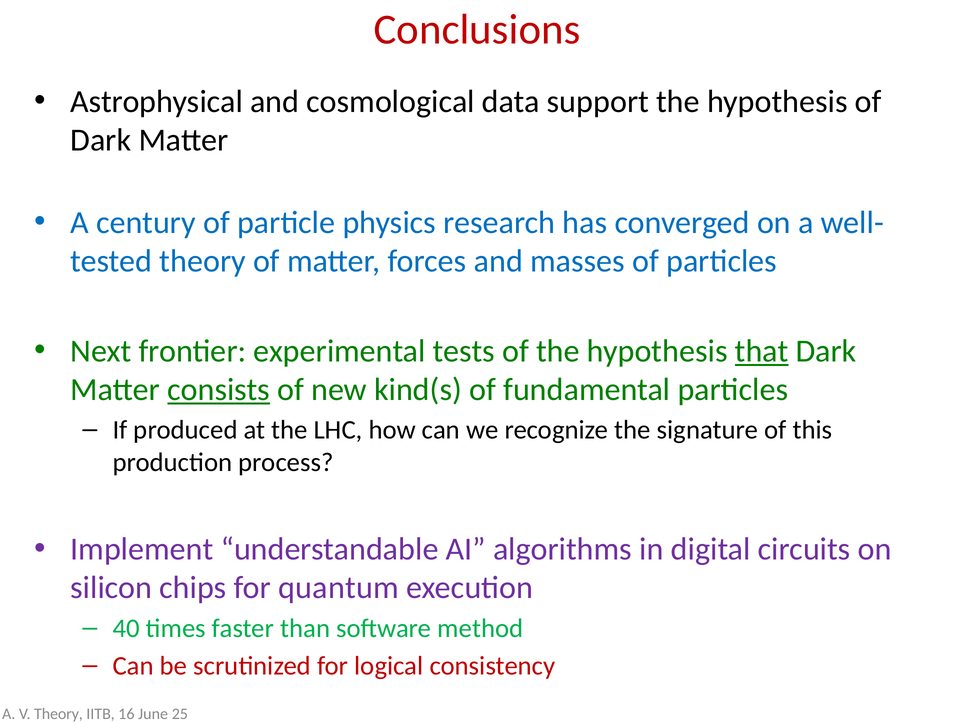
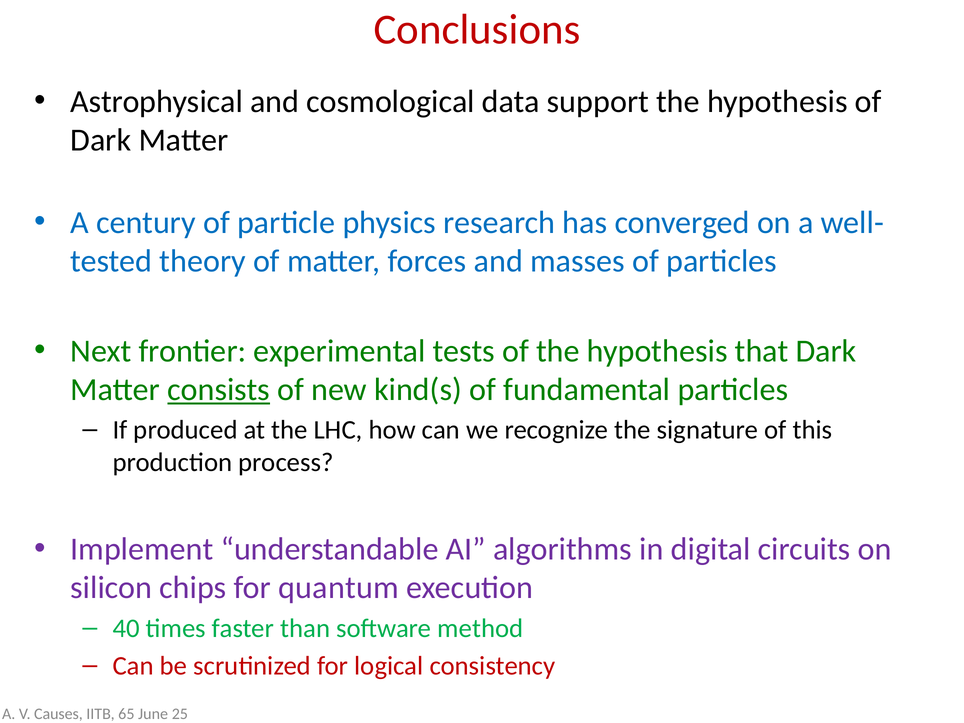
that underline: present -> none
V Theory: Theory -> Causes
16: 16 -> 65
